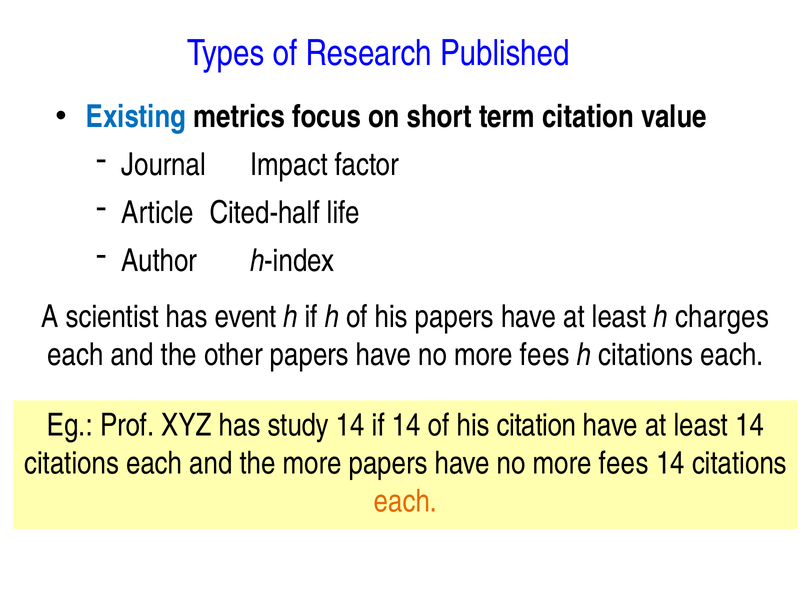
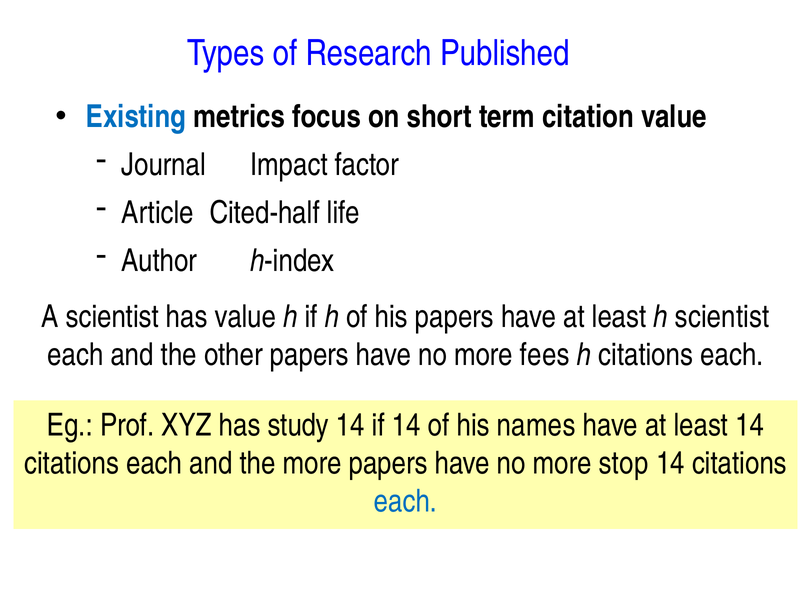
has event: event -> value
h charges: charges -> scientist
his citation: citation -> names
fees at (624, 463): fees -> stop
each at (405, 501) colour: orange -> blue
